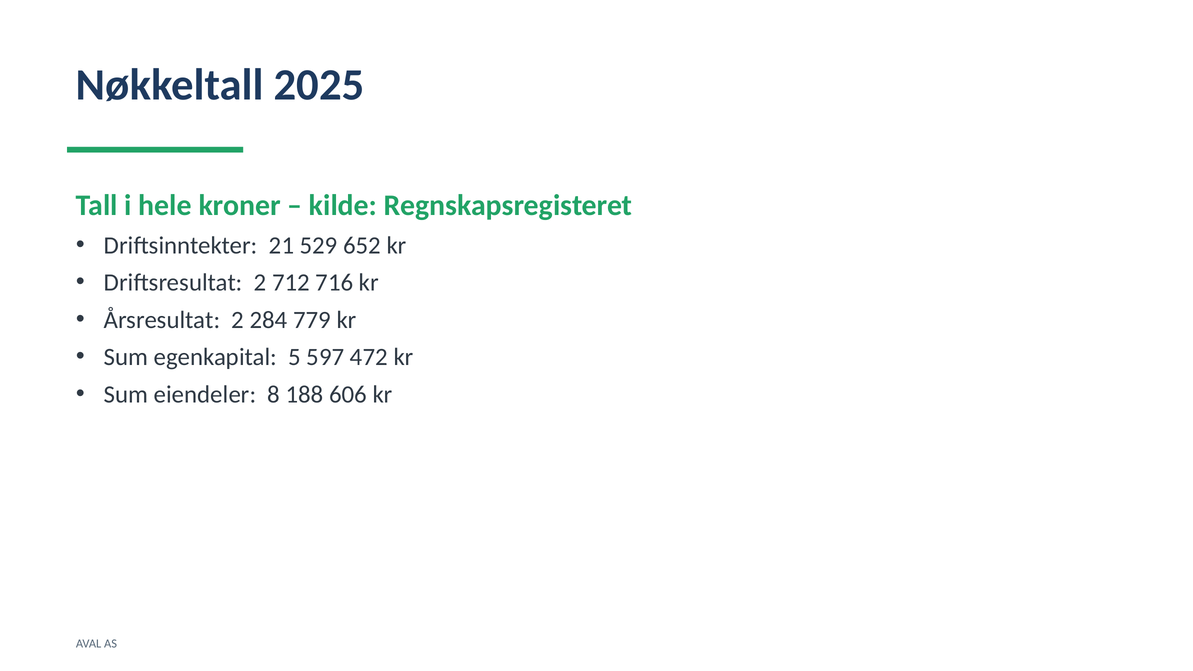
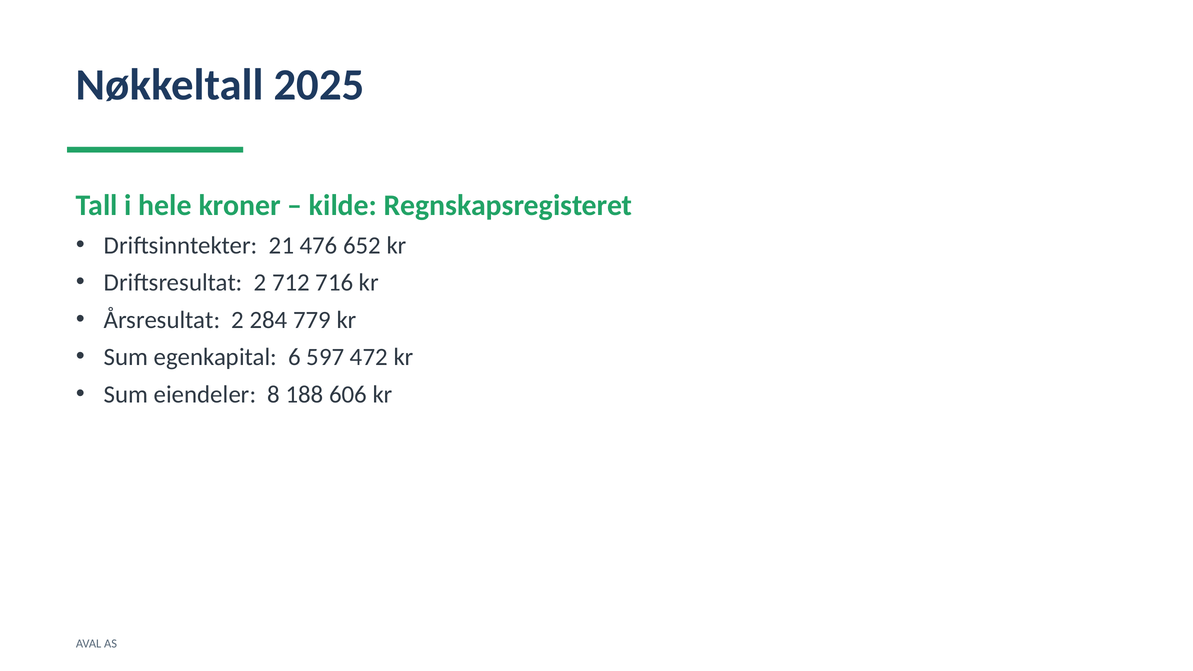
529: 529 -> 476
5: 5 -> 6
